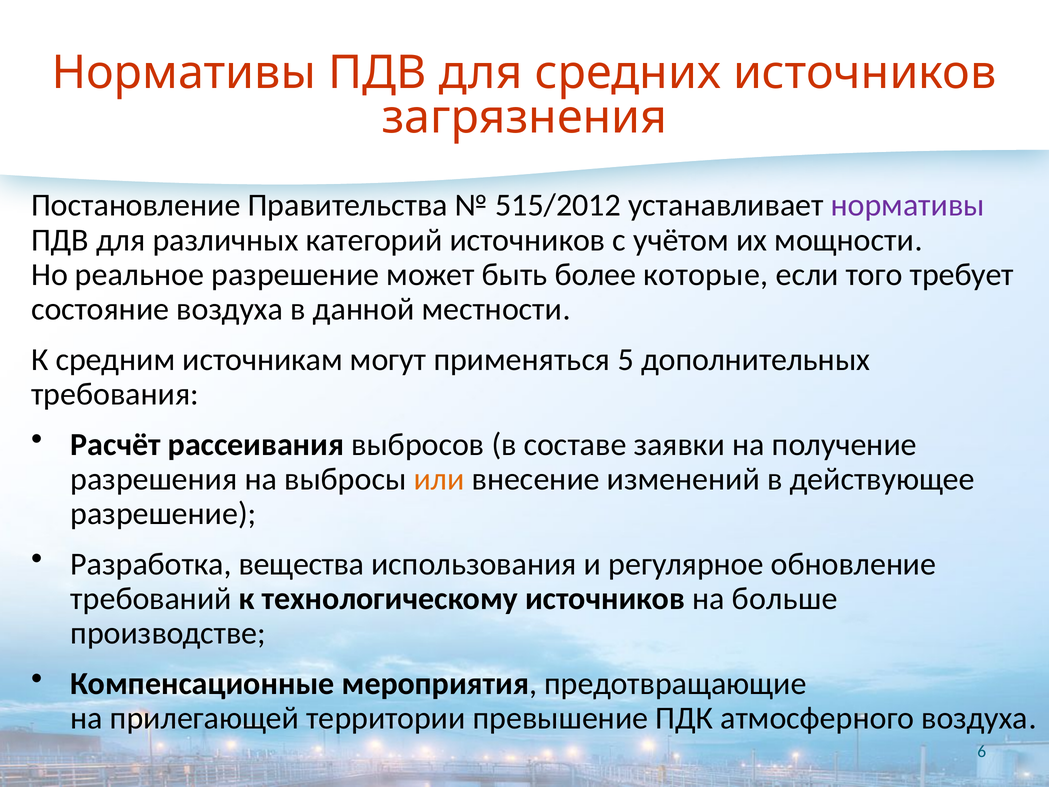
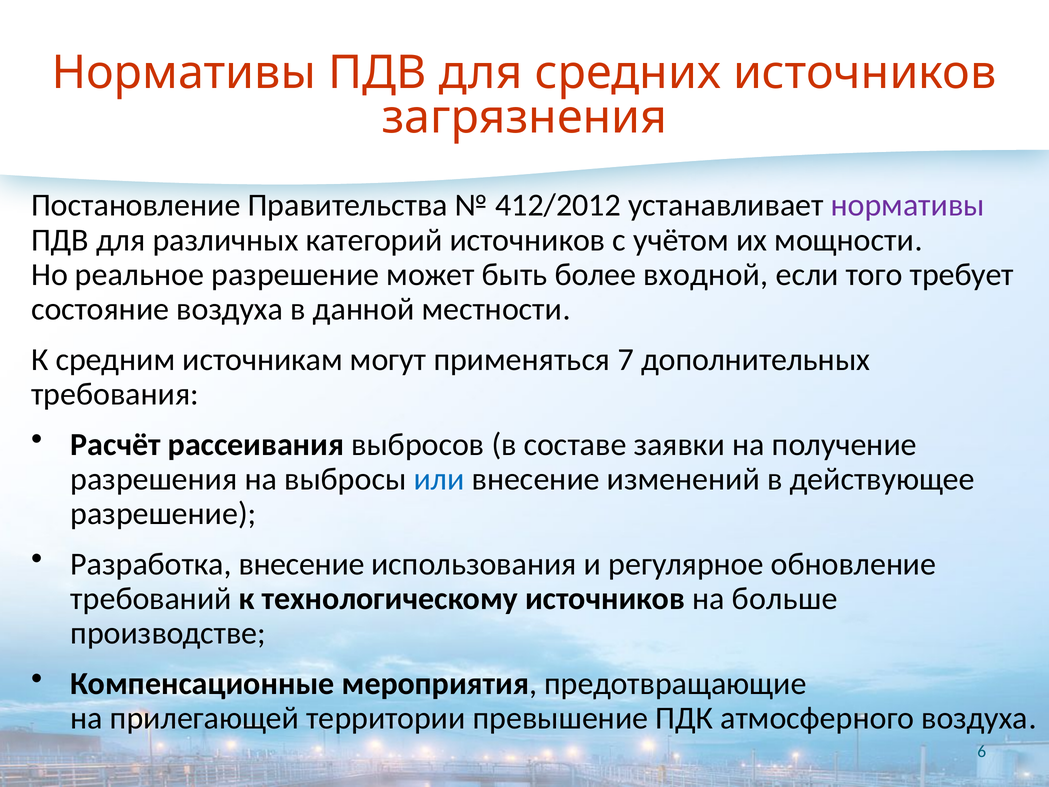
515/2012: 515/2012 -> 412/2012
которые: которые -> входной
5: 5 -> 7
или colour: orange -> blue
Разработка вещества: вещества -> внесение
